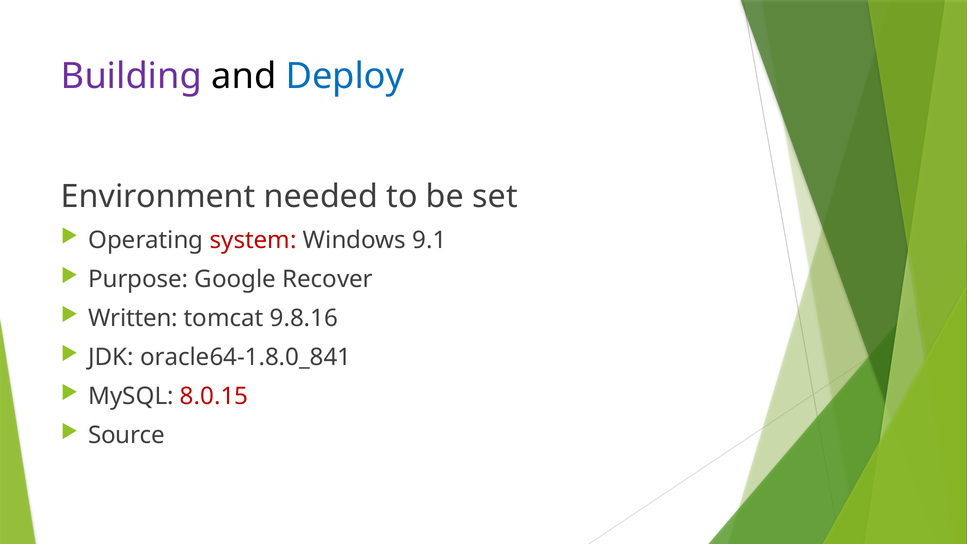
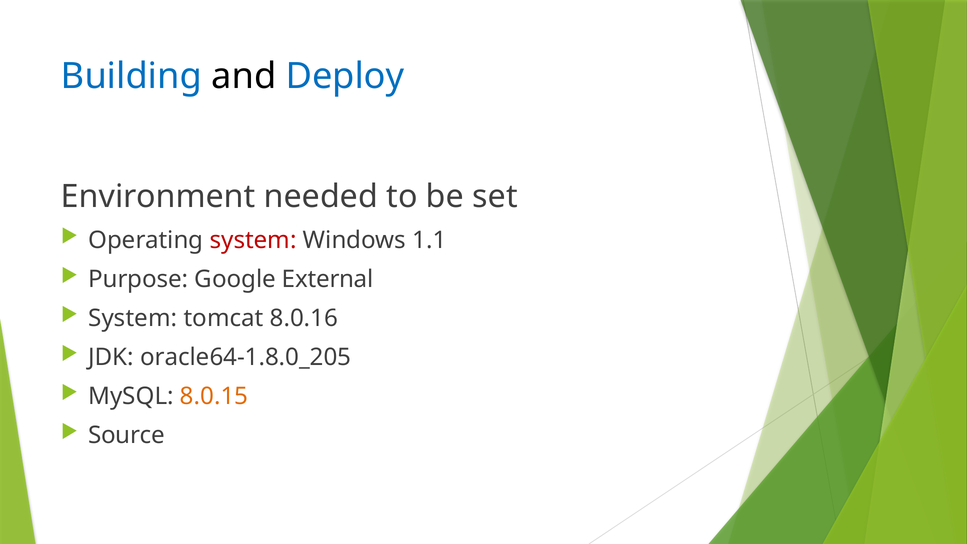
Building colour: purple -> blue
9.1: 9.1 -> 1.1
Recover: Recover -> External
Written at (133, 318): Written -> System
9.8.16: 9.8.16 -> 8.0.16
oracle64-1.8.0_841: oracle64-1.8.0_841 -> oracle64-1.8.0_205
8.0.15 colour: red -> orange
